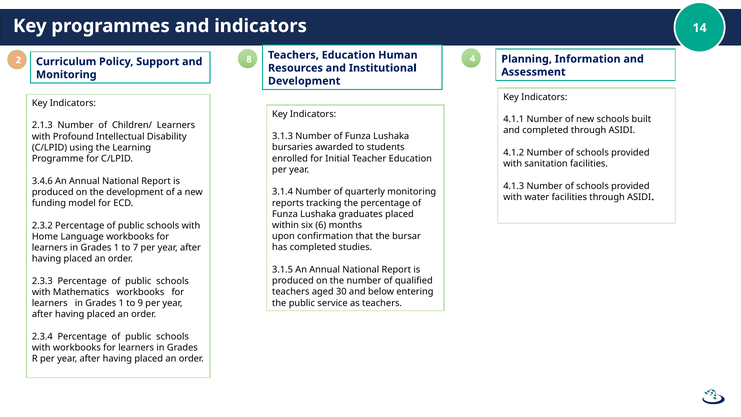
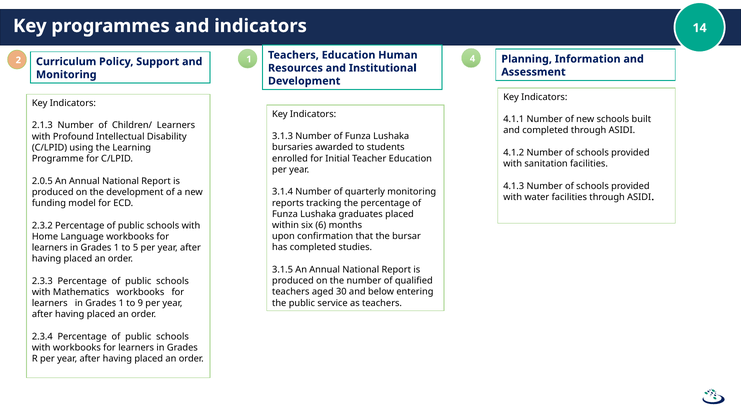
2 8: 8 -> 1
3.4.6: 3.4.6 -> 2.0.5
7: 7 -> 5
